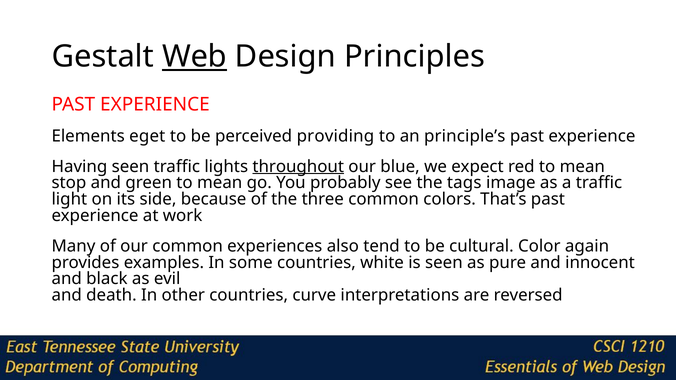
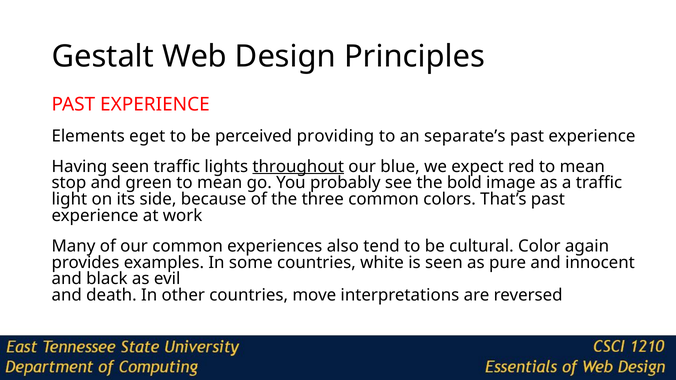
Web underline: present -> none
principle’s: principle’s -> separate’s
tags: tags -> bold
curve: curve -> move
